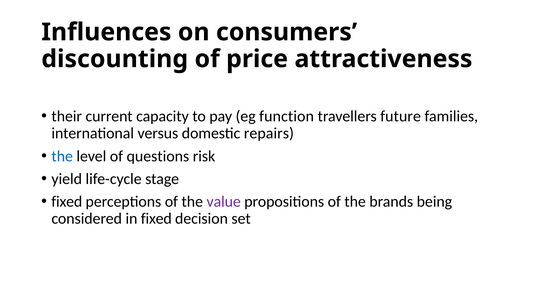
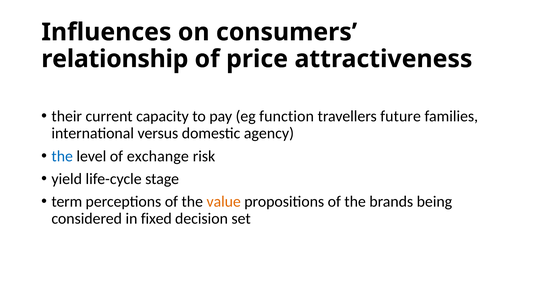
discounting: discounting -> relationship
repairs: repairs -> agency
questions: questions -> exchange
fixed at (67, 202): fixed -> term
value colour: purple -> orange
